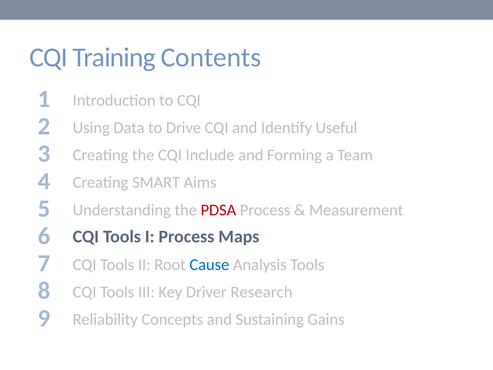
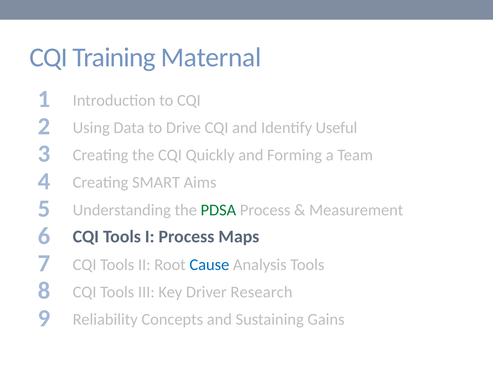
Contents: Contents -> Maternal
Include: Include -> Quickly
PDSA colour: red -> green
